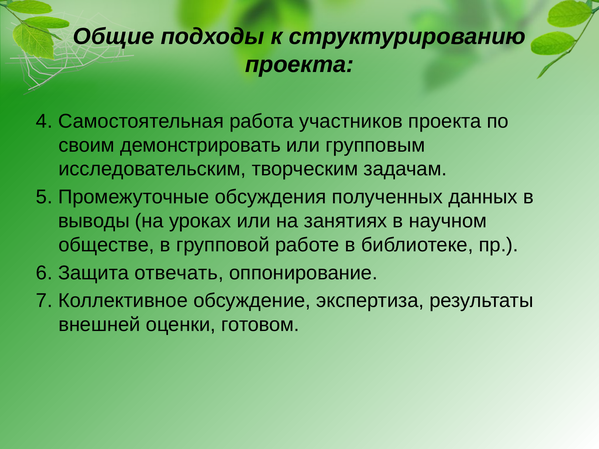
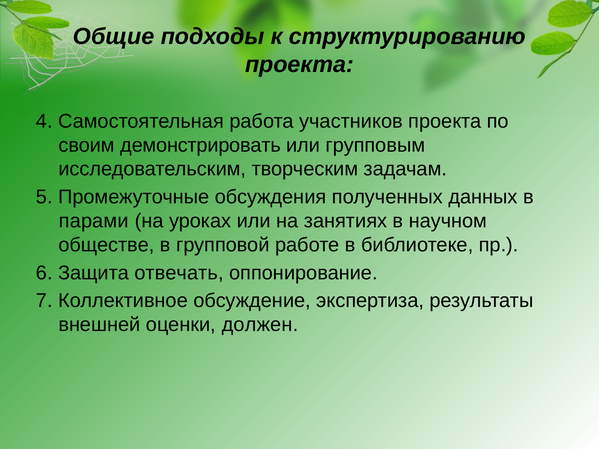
выводы: выводы -> парами
готовом: готовом -> должен
